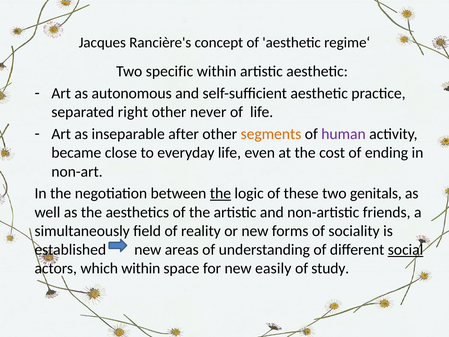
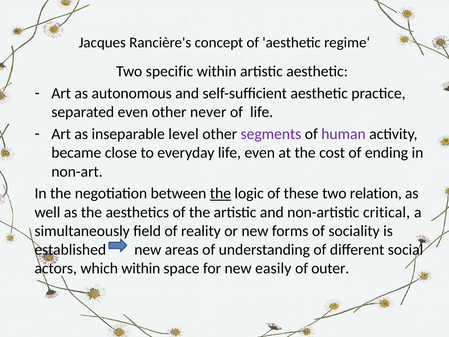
separated right: right -> even
after: after -> level
segments colour: orange -> purple
genitals: genitals -> relation
friends: friends -> critical
social underline: present -> none
study: study -> outer
